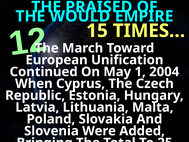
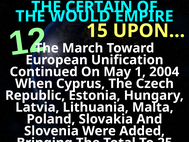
PRAISED: PRAISED -> CERTAIN
TIMES…: TIMES… -> UPON…
